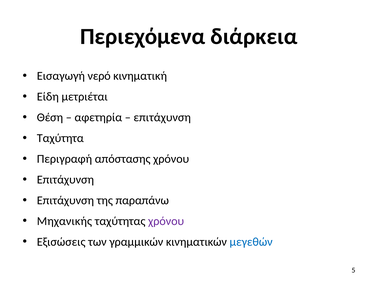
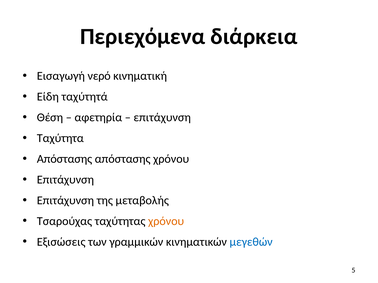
μετριέται: μετριέται -> ταχύτητά
Περιγραφή at (64, 159): Περιγραφή -> Απόστασης
παραπάνω: παραπάνω -> μεταβολής
Μηχανικής: Μηχανικής -> Τσαρούχας
χρόνου at (166, 222) colour: purple -> orange
